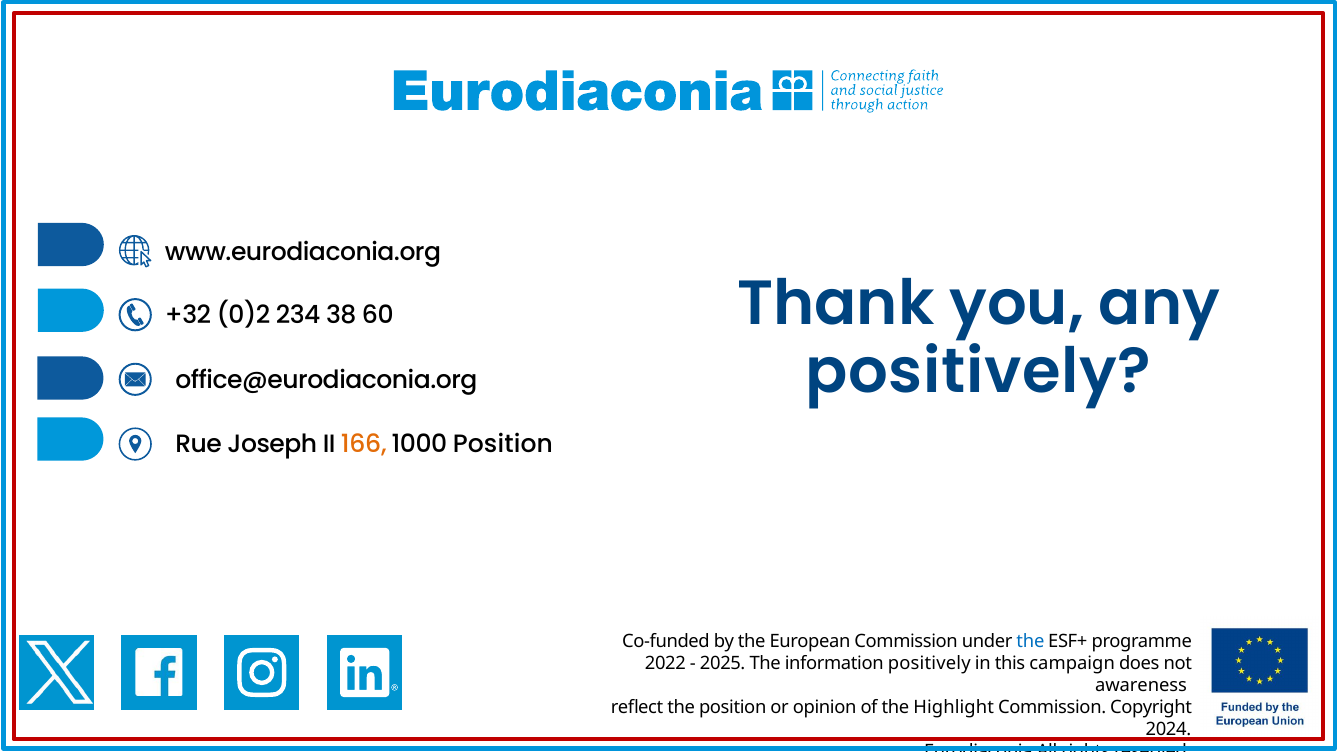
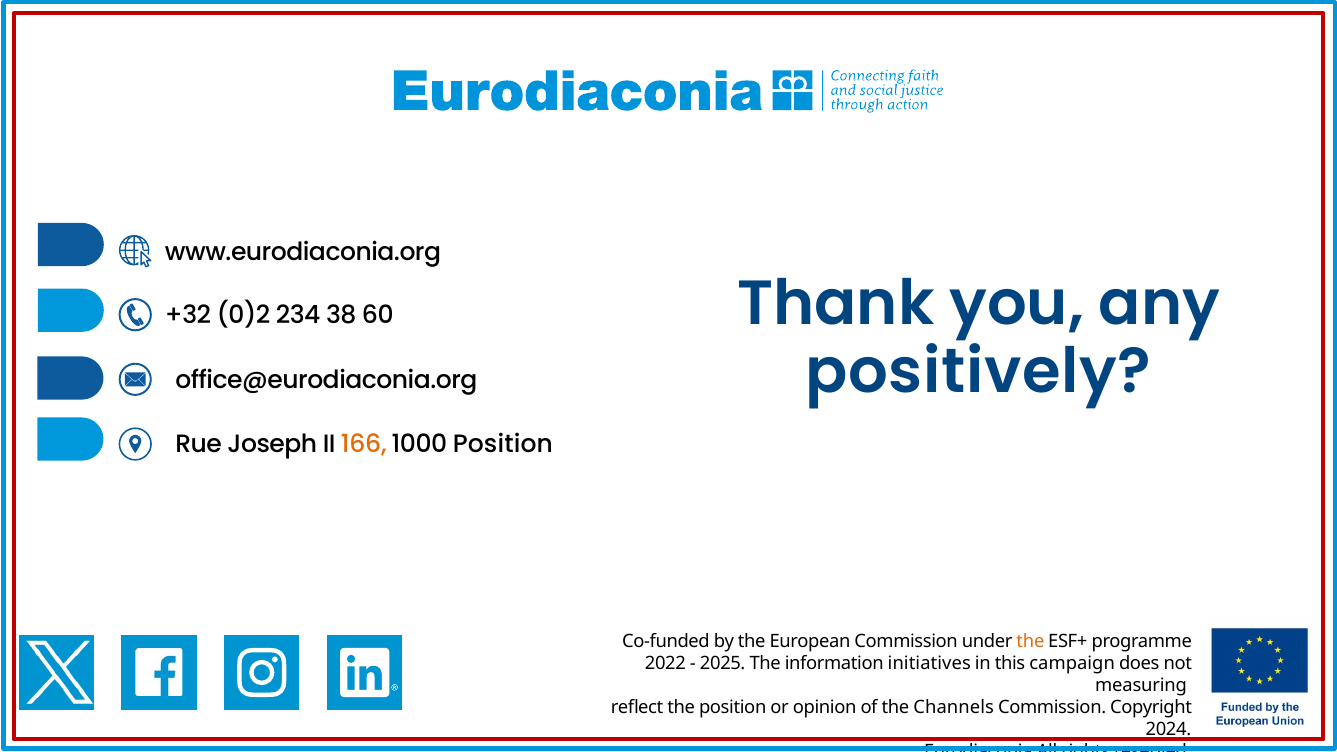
the at (1030, 642) colour: blue -> orange
information positively: positively -> initiatives
awareness: awareness -> measuring
Highlight: Highlight -> Channels
